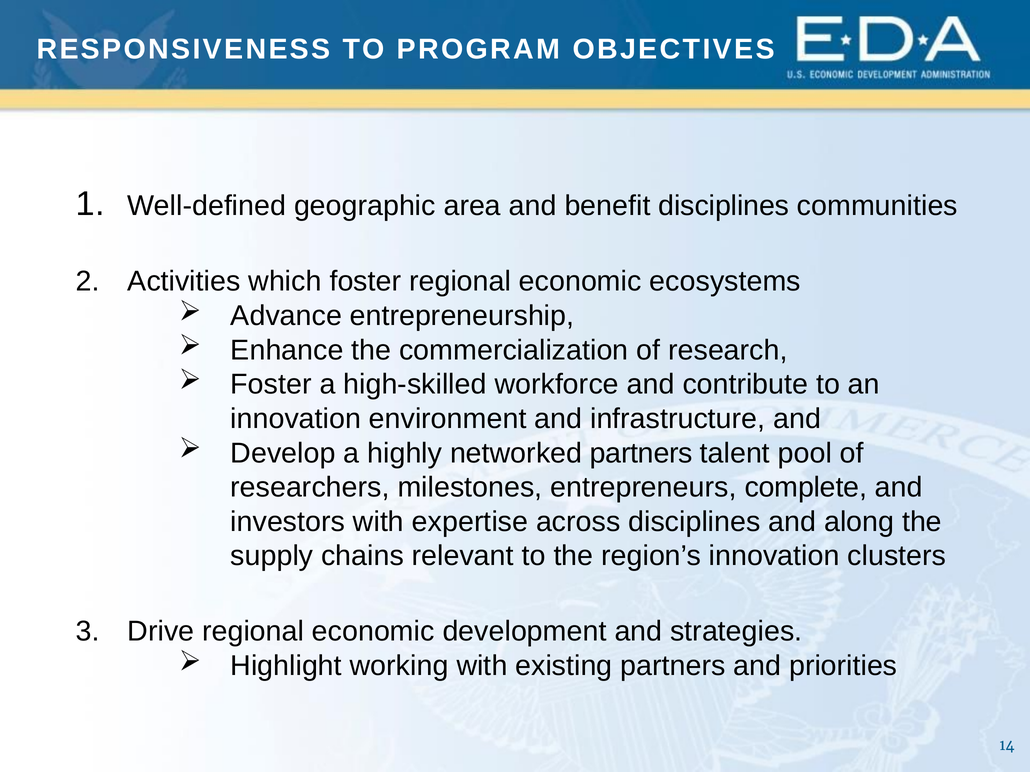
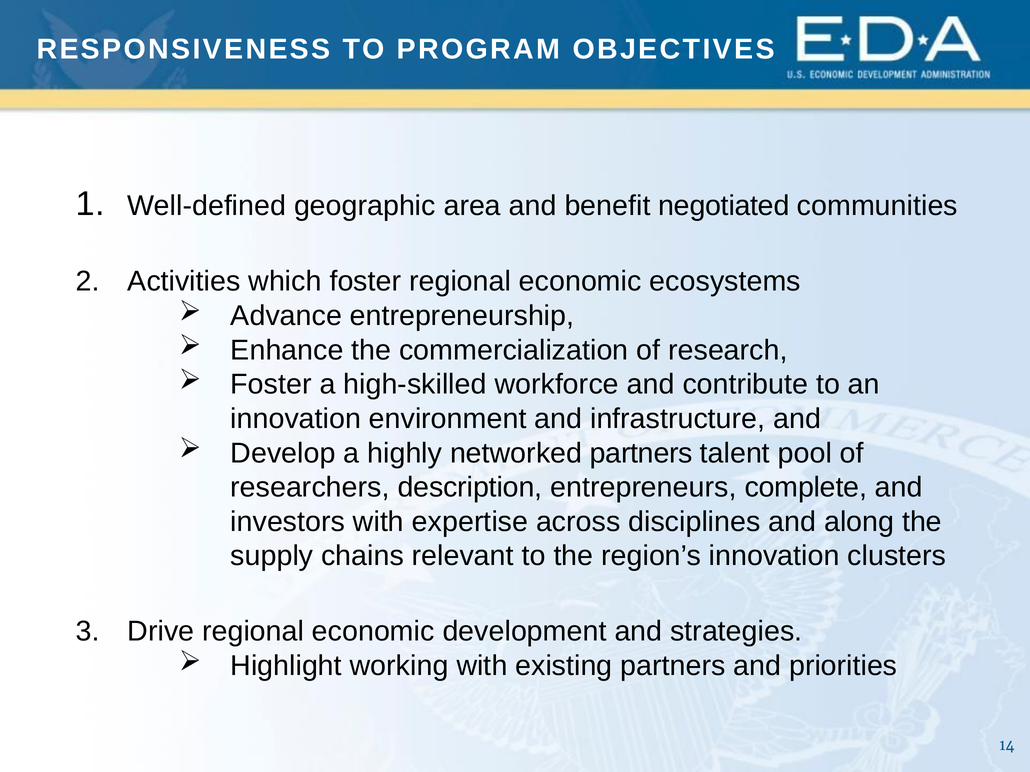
benefit disciplines: disciplines -> negotiated
milestones: milestones -> description
